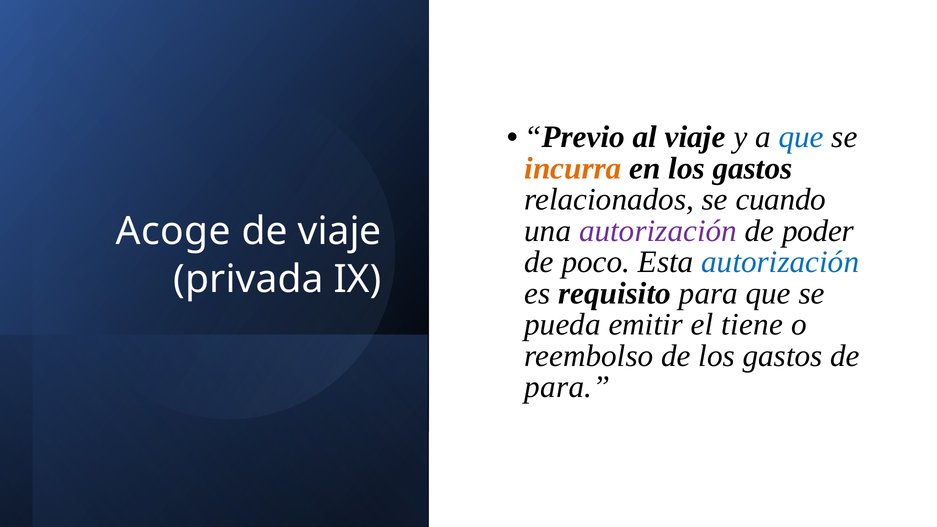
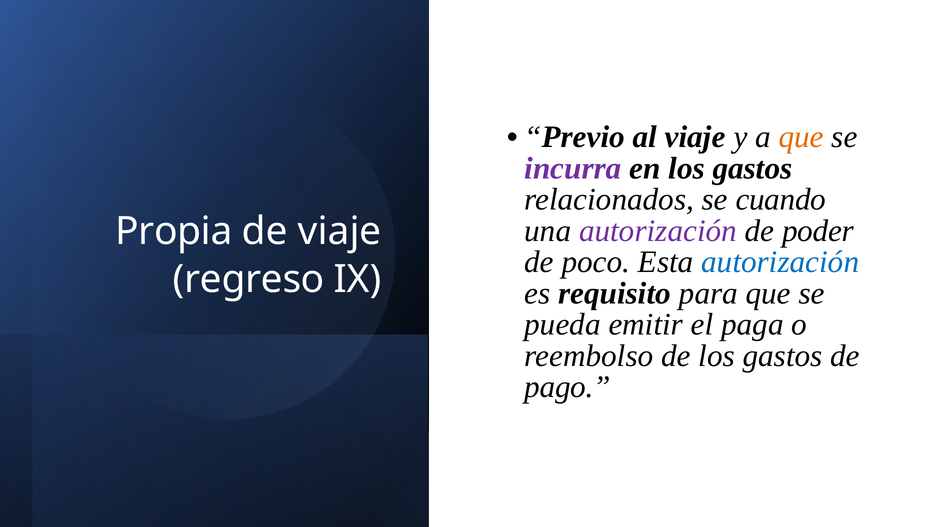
que at (801, 137) colour: blue -> orange
incurra colour: orange -> purple
Acoge: Acoge -> Propia
privada: privada -> regreso
tiene: tiene -> paga
para at (567, 387): para -> pago
